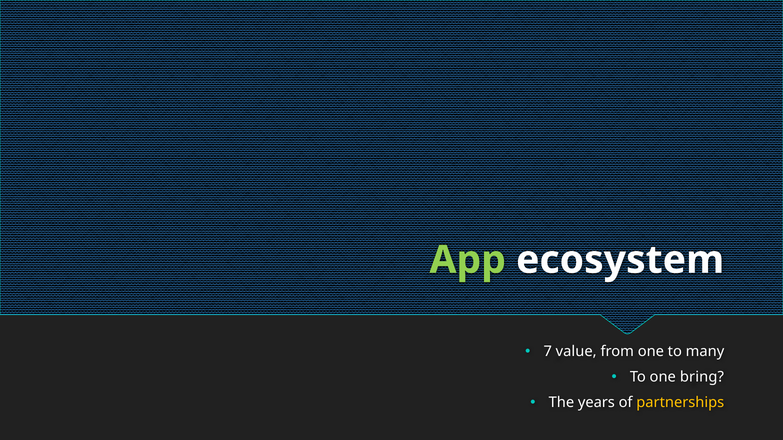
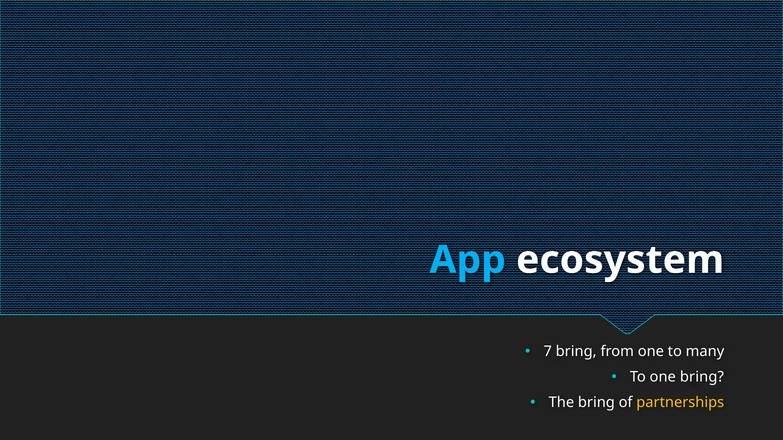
App colour: light green -> light blue
7 value: value -> bring
The years: years -> bring
